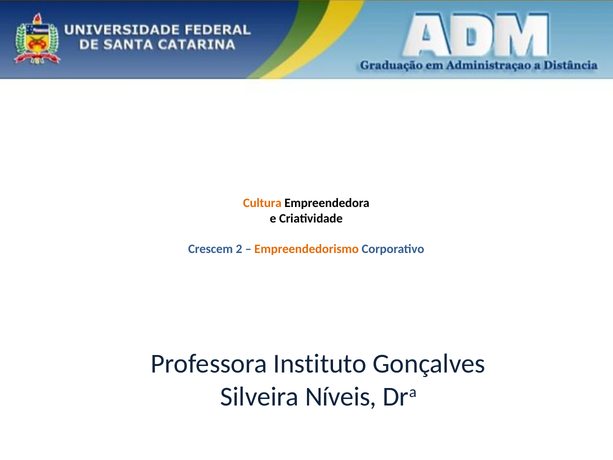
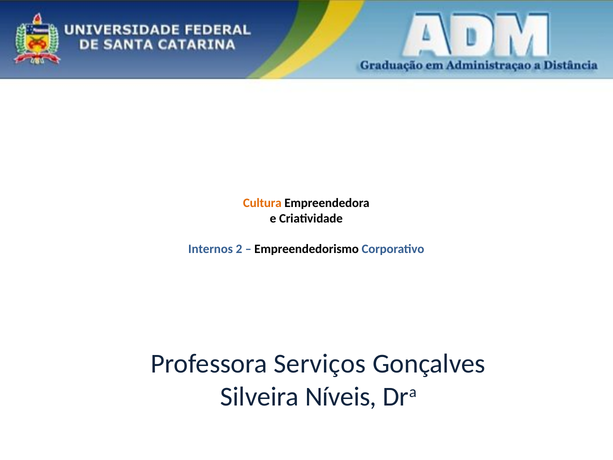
Crescem: Crescem -> Internos
Empreendedorismo colour: orange -> black
Instituto: Instituto -> Serviços
